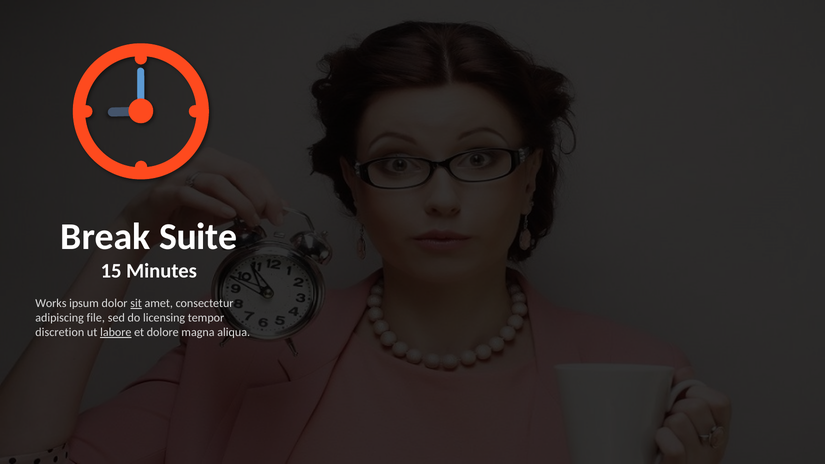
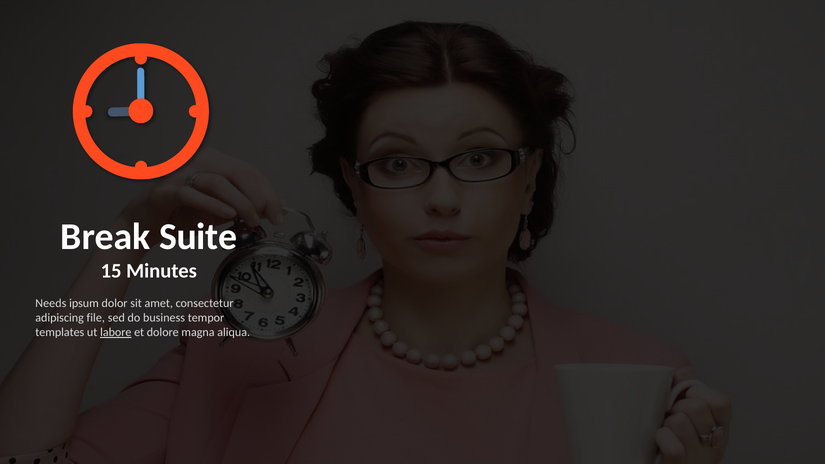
Works: Works -> Needs
sit underline: present -> none
licensing: licensing -> business
discretion: discretion -> templates
